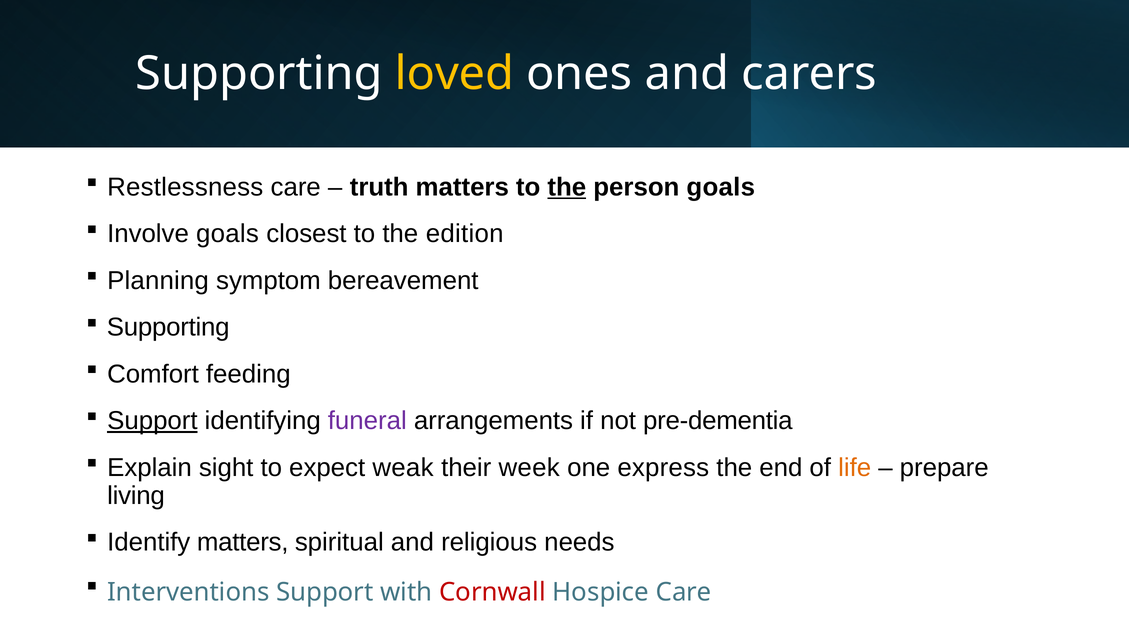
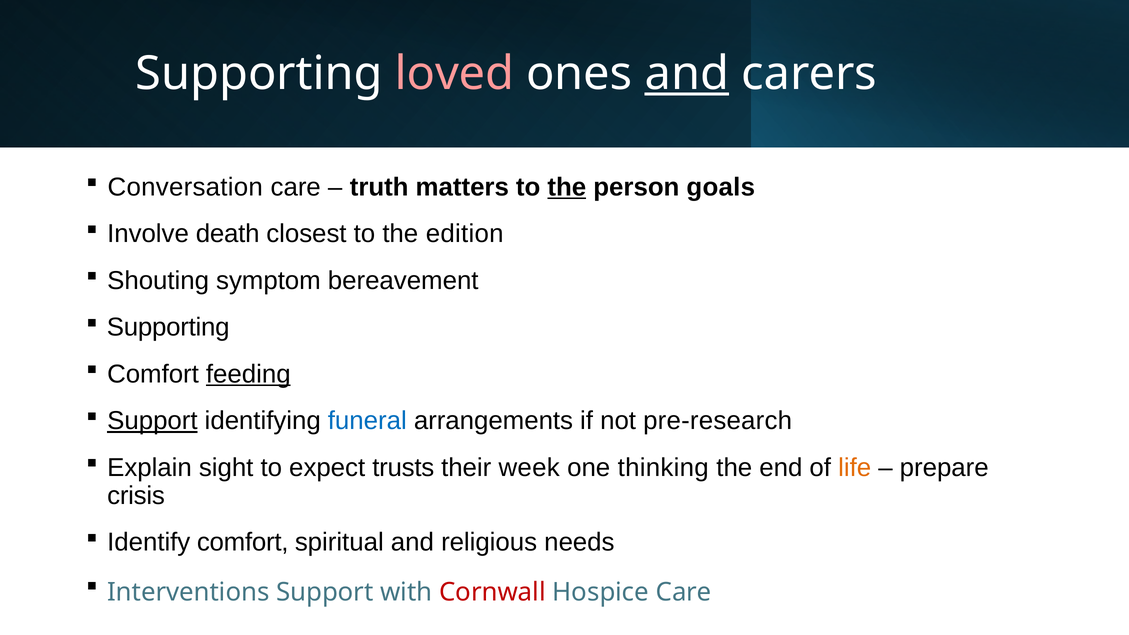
loved colour: yellow -> pink
and at (687, 74) underline: none -> present
Restlessness: Restlessness -> Conversation
Involve goals: goals -> death
Planning: Planning -> Shouting
feeding underline: none -> present
funeral colour: purple -> blue
pre-dementia: pre-dementia -> pre-research
weak: weak -> trusts
express: express -> thinking
living: living -> crisis
Identify matters: matters -> comfort
